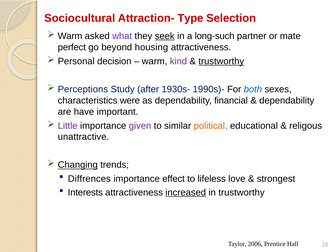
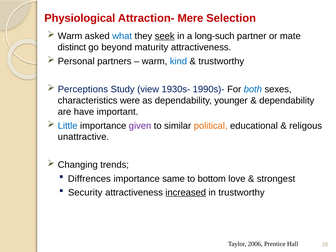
Sociocultural: Sociocultural -> Physiological
Type: Type -> Mere
what colour: purple -> blue
perfect: perfect -> distinct
housing: housing -> maturity
decision: decision -> partners
kind colour: purple -> blue
trustworthy at (221, 61) underline: present -> none
after: after -> view
financial: financial -> younger
Little colour: purple -> blue
Changing underline: present -> none
effect: effect -> same
lifeless: lifeless -> bottom
Interests: Interests -> Security
